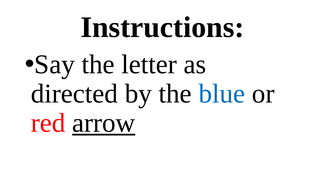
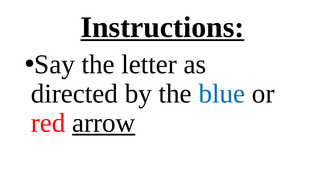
Instructions underline: none -> present
